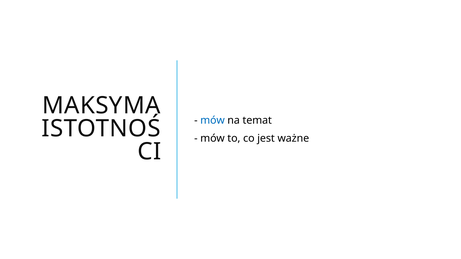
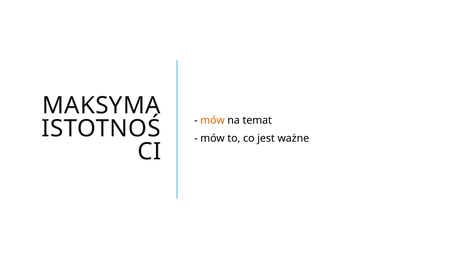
mów at (213, 121) colour: blue -> orange
